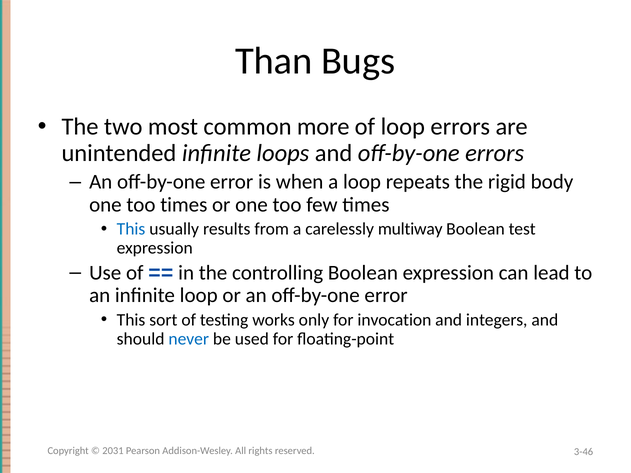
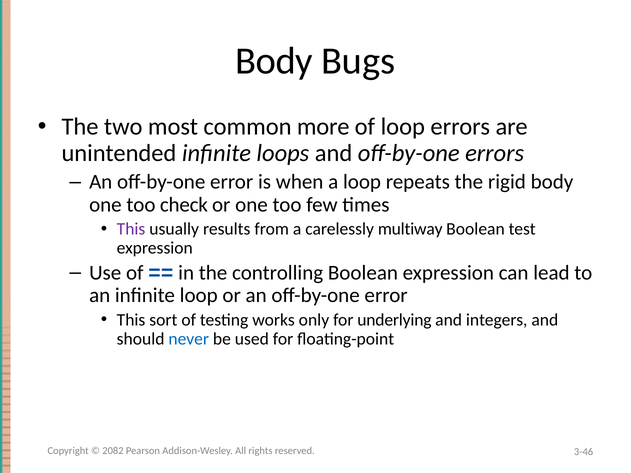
Than at (274, 61): Than -> Body
too times: times -> check
This at (131, 229) colour: blue -> purple
invocation: invocation -> underlying
2031: 2031 -> 2082
